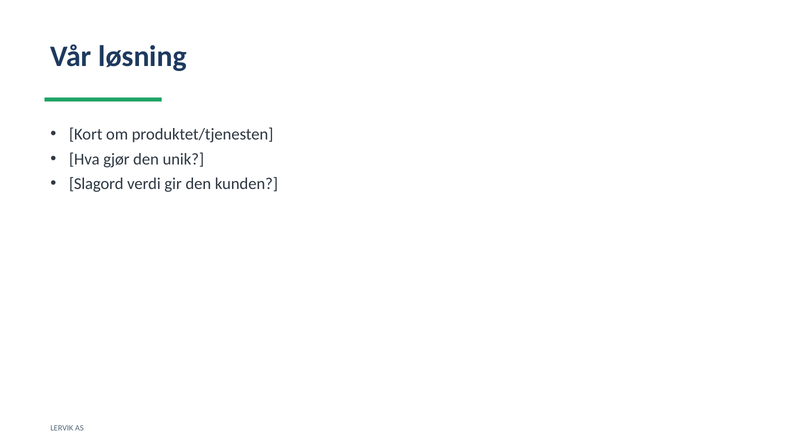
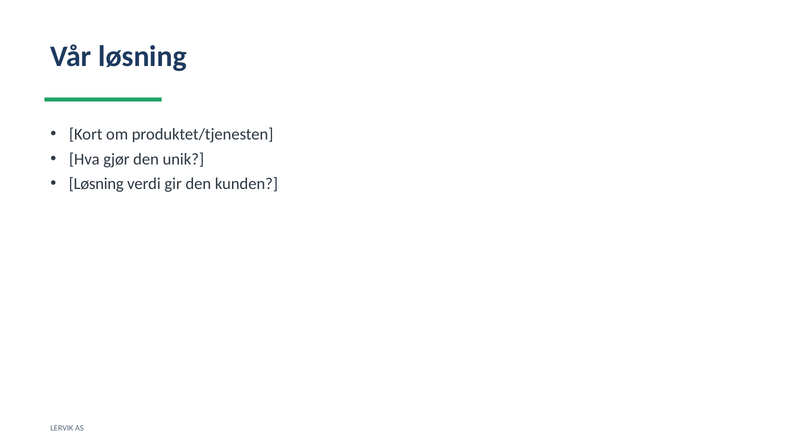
Slagord at (96, 184): Slagord -> Løsning
